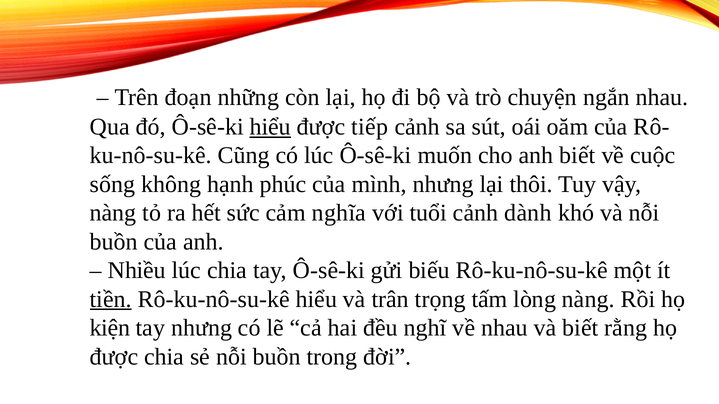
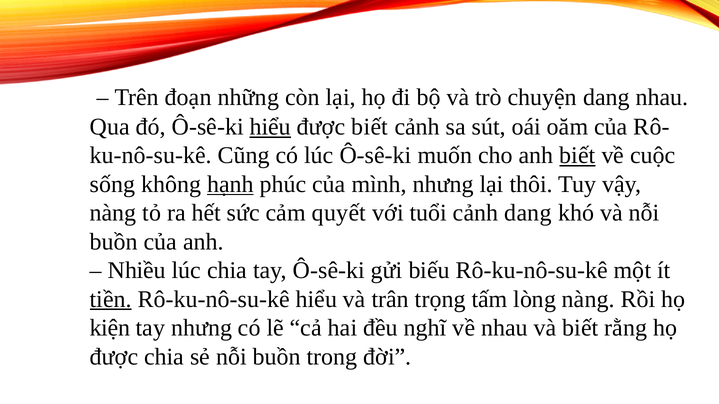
chuyện ngắn: ngắn -> dang
được tiếp: tiếp -> biết
biết at (577, 156) underline: none -> present
hạnh underline: none -> present
nghĩa: nghĩa -> quyết
cảnh dành: dành -> dang
